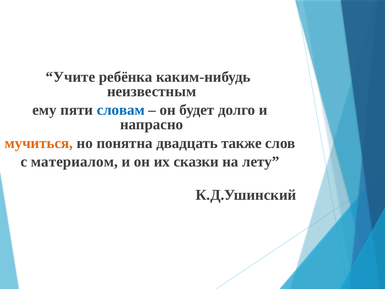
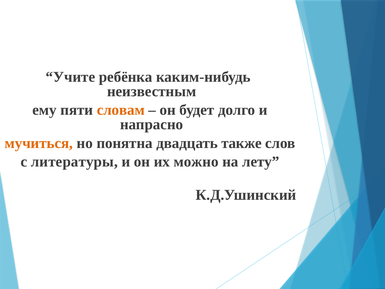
словам colour: blue -> orange
материалом: материалом -> литературы
сказки: сказки -> можно
